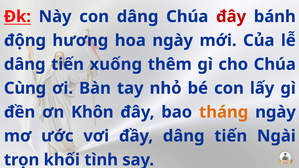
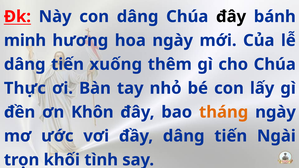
đây at (231, 17) colour: red -> black
động: động -> minh
Cùng: Cùng -> Thực
